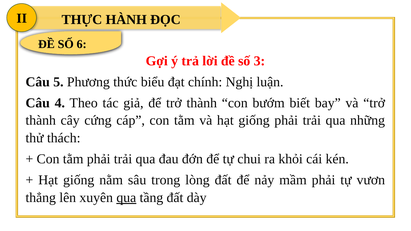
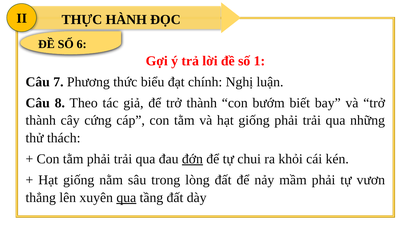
3: 3 -> 1
5: 5 -> 7
4: 4 -> 8
đớn underline: none -> present
